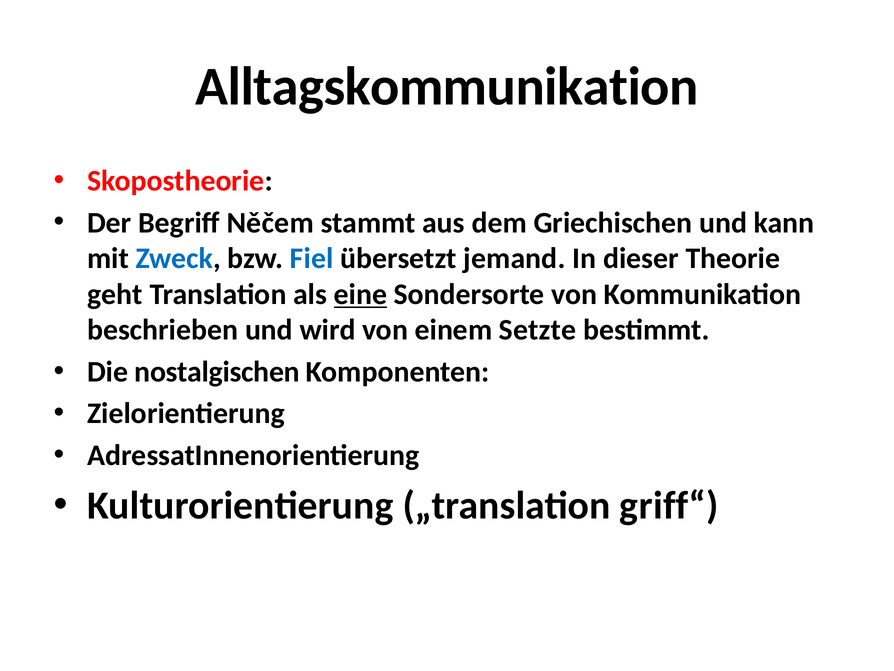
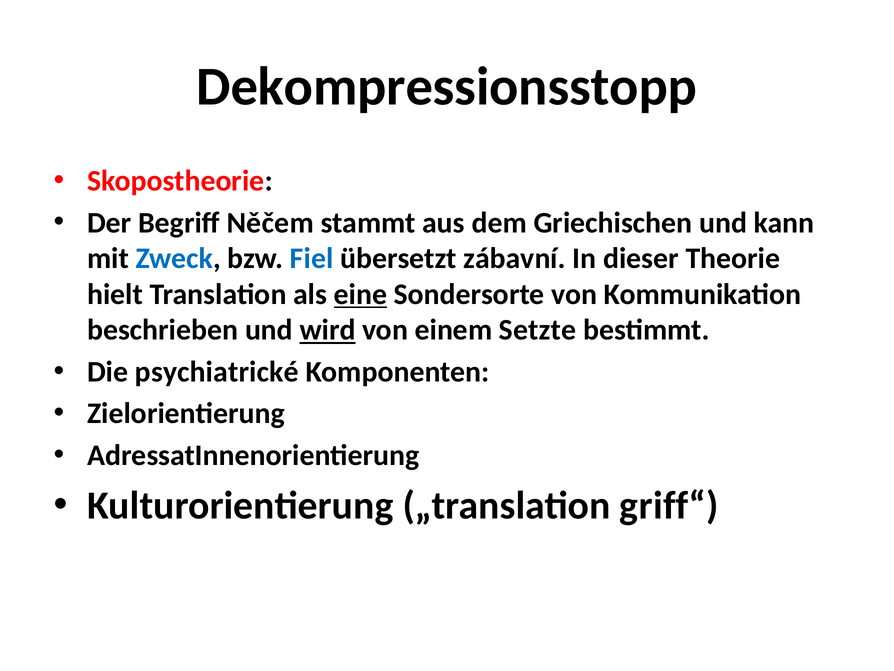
Alltagskommunikation: Alltagskommunikation -> Dekompressionsstopp
jemand: jemand -> zábavní
geht: geht -> hielt
wird underline: none -> present
nostalgischen: nostalgischen -> psychiatrické
